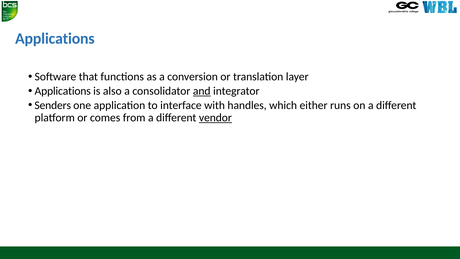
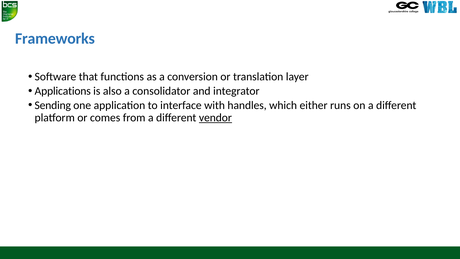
Applications at (55, 39): Applications -> Frameworks
and underline: present -> none
Senders: Senders -> Sending
